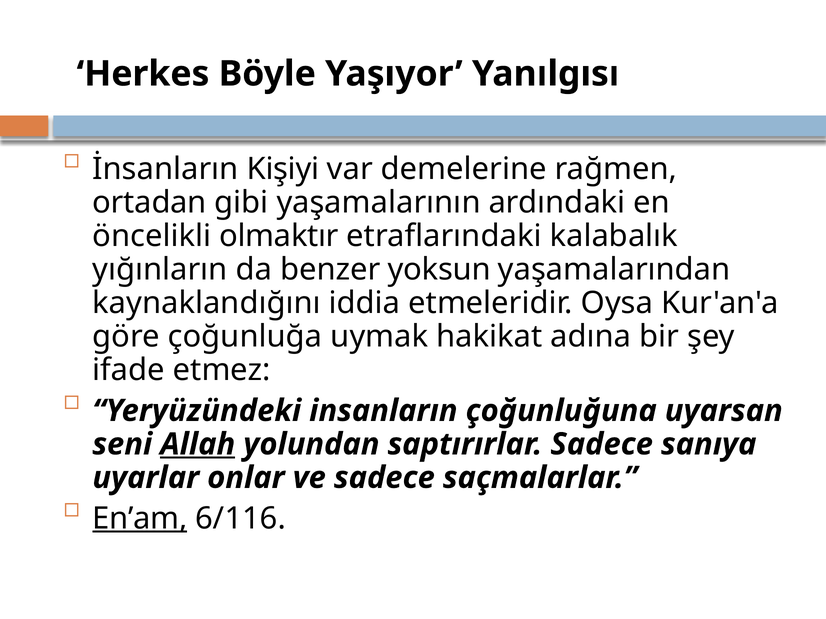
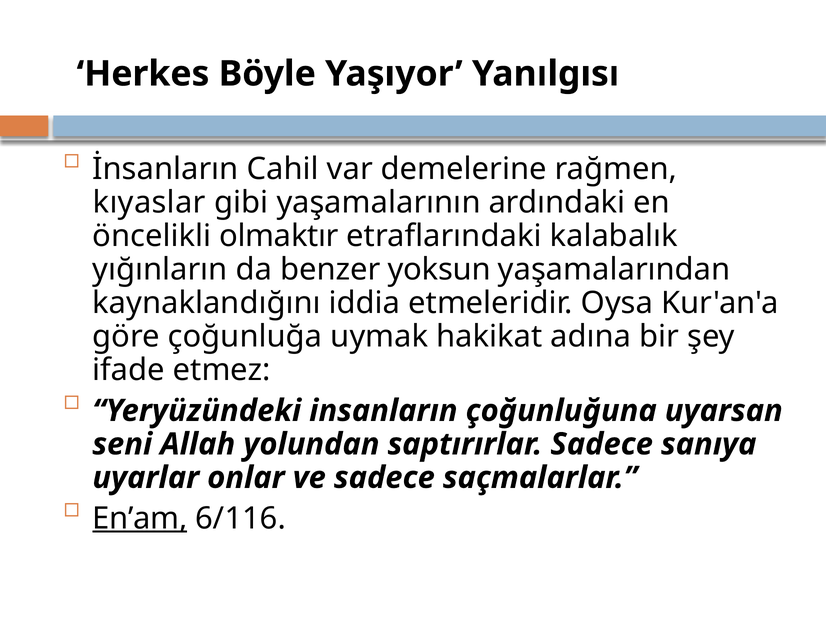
Kişiyi: Kişiyi -> Cahil
ortadan: ortadan -> kıyaslar
Allah underline: present -> none
